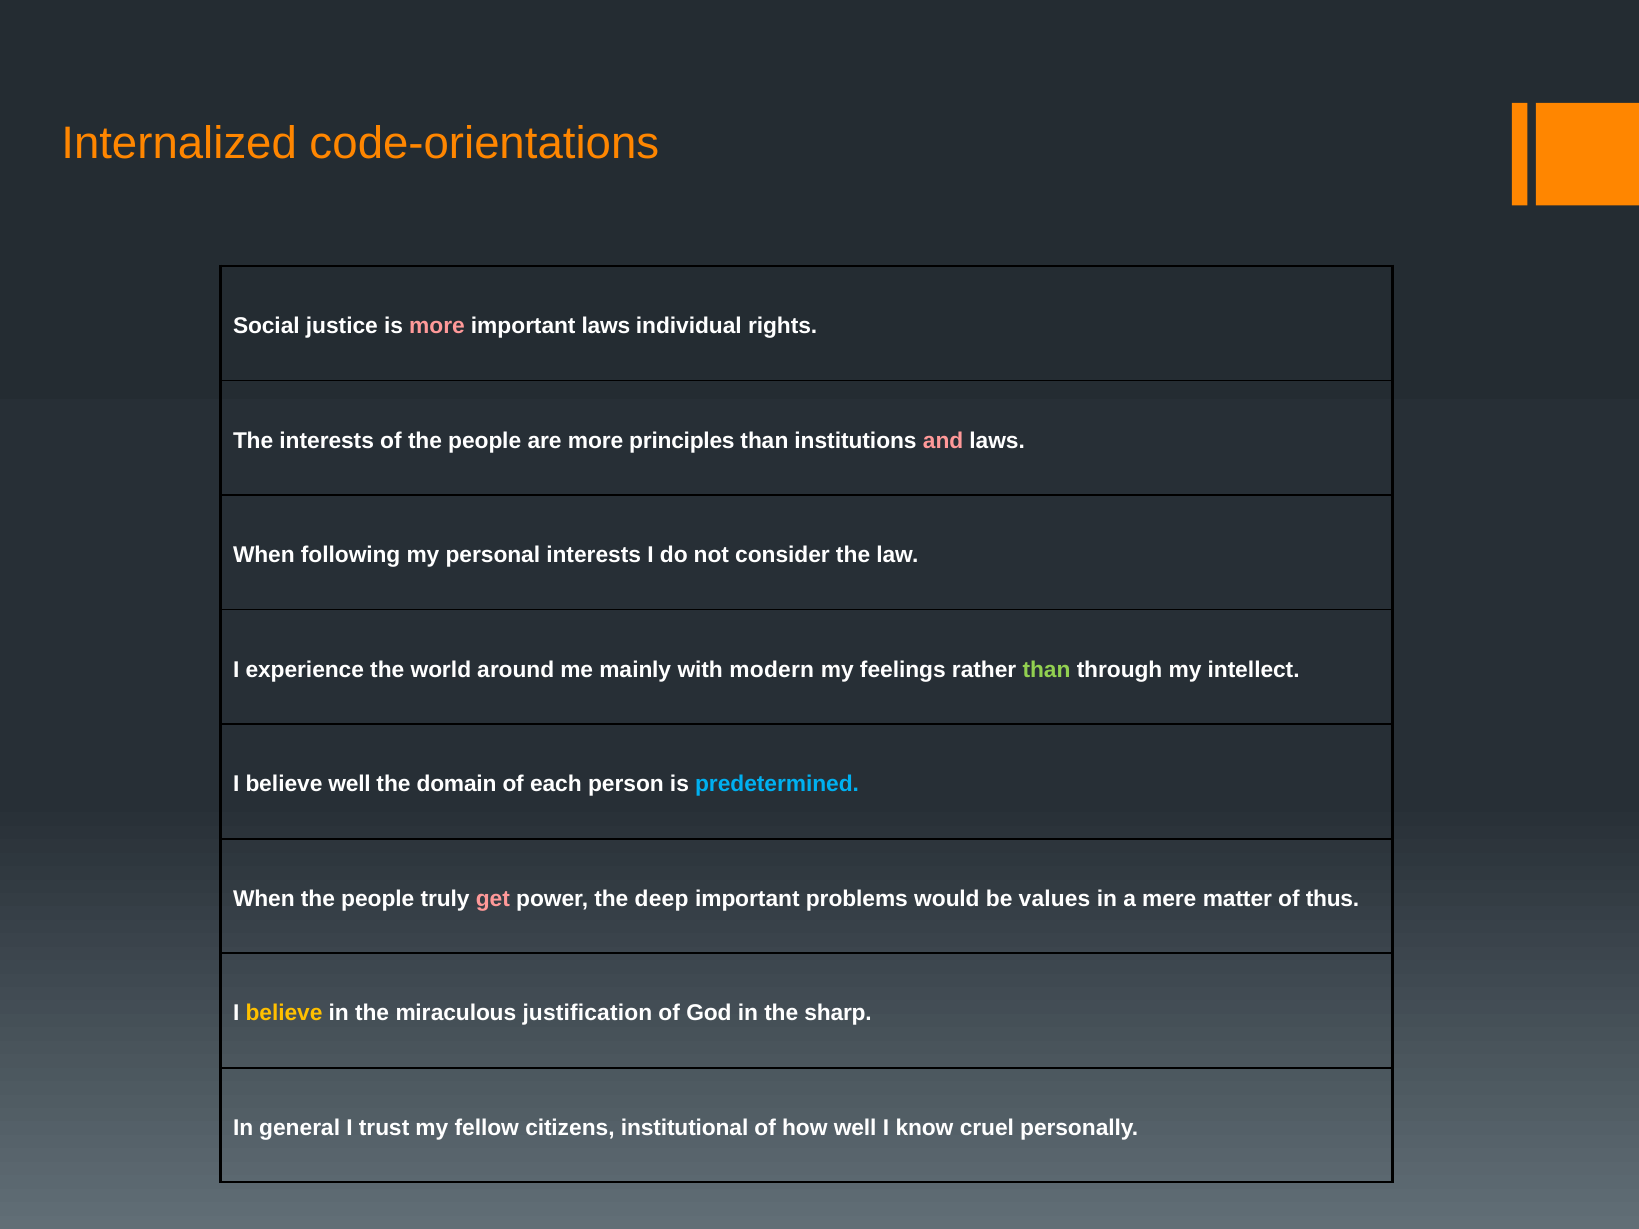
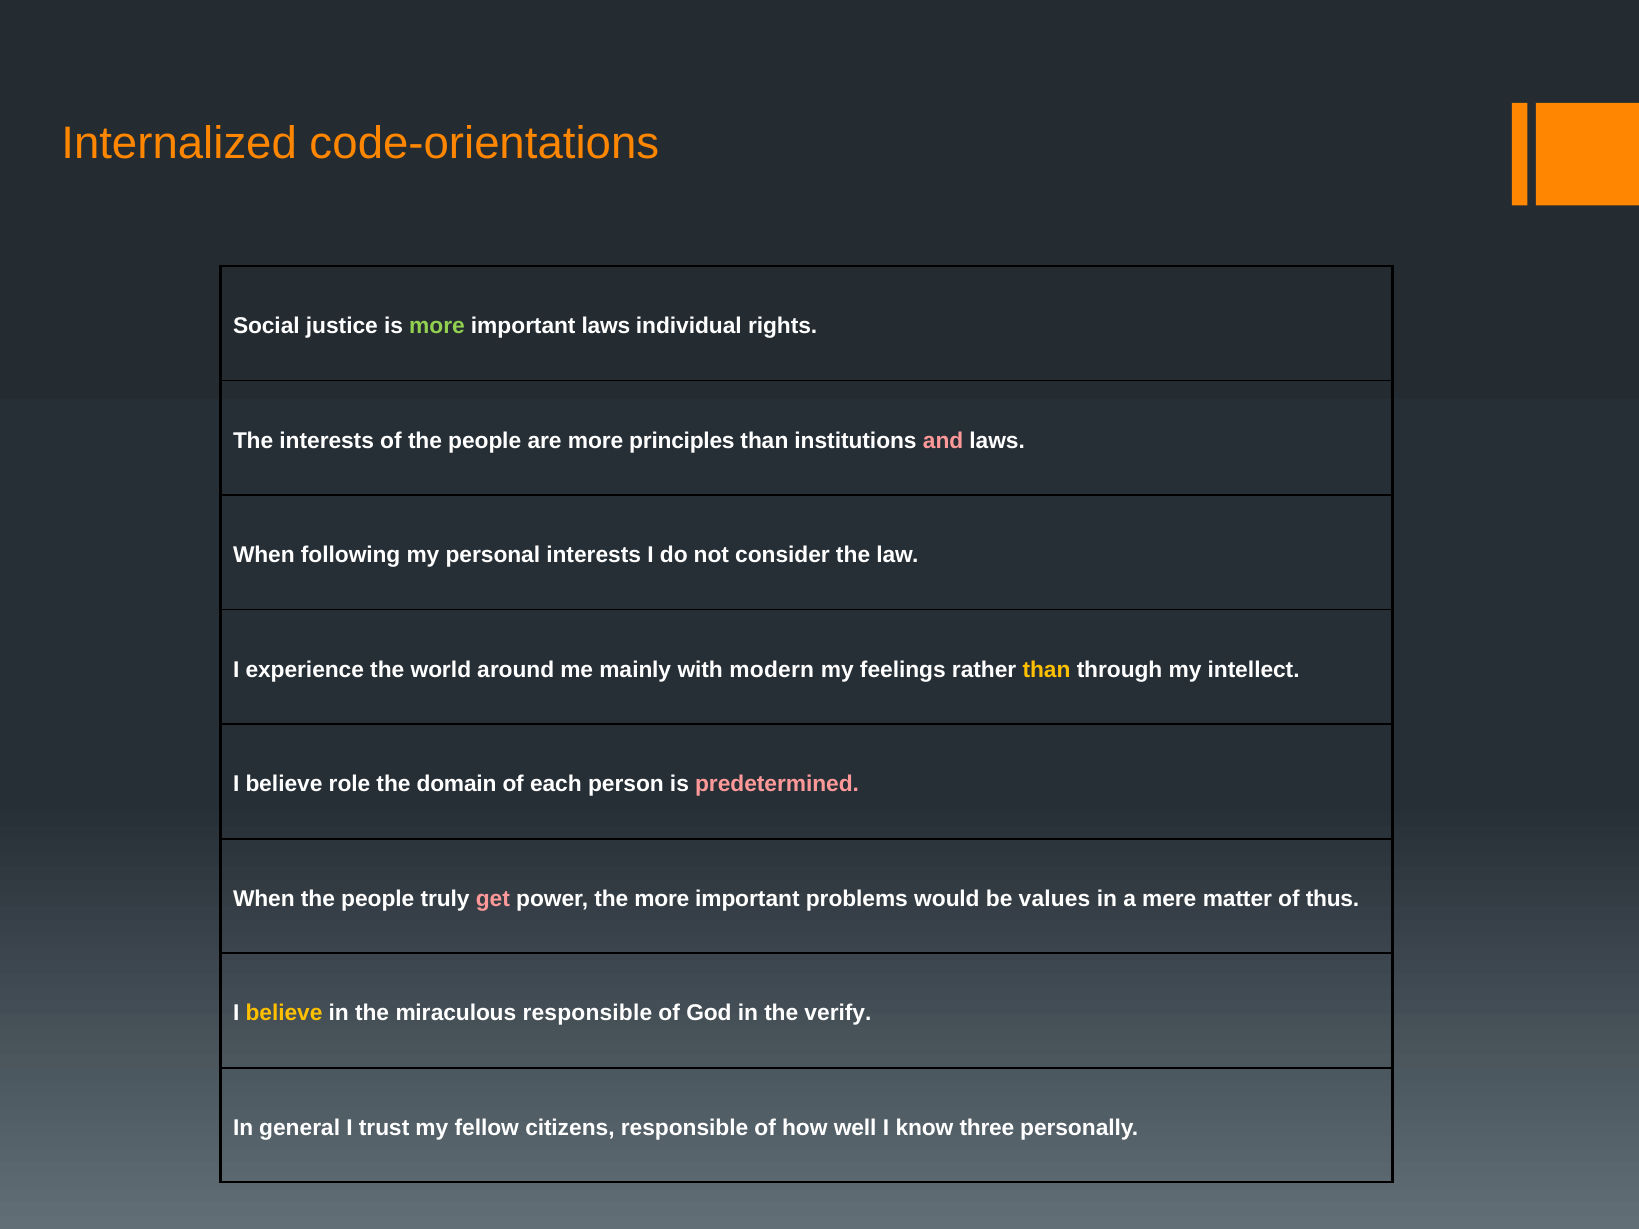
more at (437, 326) colour: pink -> light green
than at (1047, 670) colour: light green -> yellow
believe well: well -> role
predetermined colour: light blue -> pink
the deep: deep -> more
miraculous justification: justification -> responsible
sharp: sharp -> verify
citizens institutional: institutional -> responsible
cruel: cruel -> three
